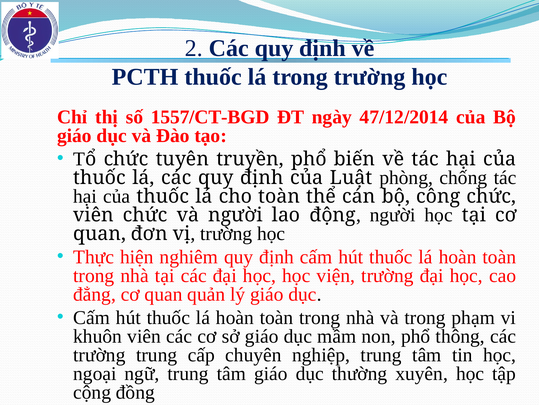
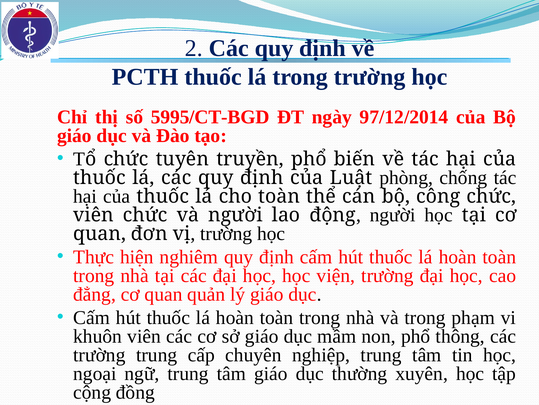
1557/CT-BGD: 1557/CT-BGD -> 5995/CT-BGD
47/12/2014: 47/12/2014 -> 97/12/2014
